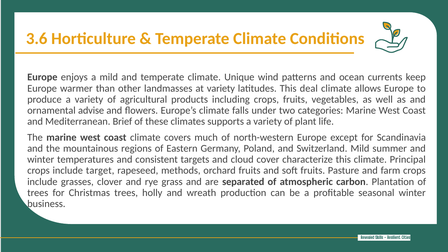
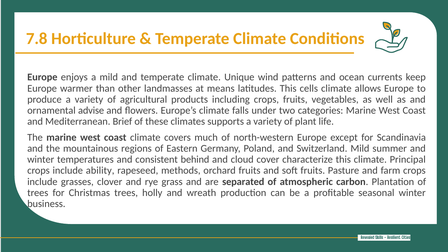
3.6: 3.6 -> 7.8
at variety: variety -> means
deal: deal -> cells
targets: targets -> behind
target: target -> ability
